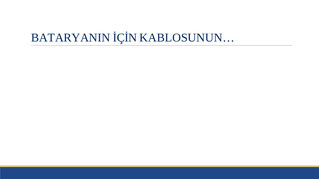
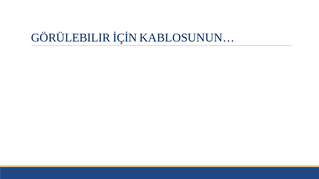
BATARYANIN: BATARYANIN -> GÖRÜLEBILIR
